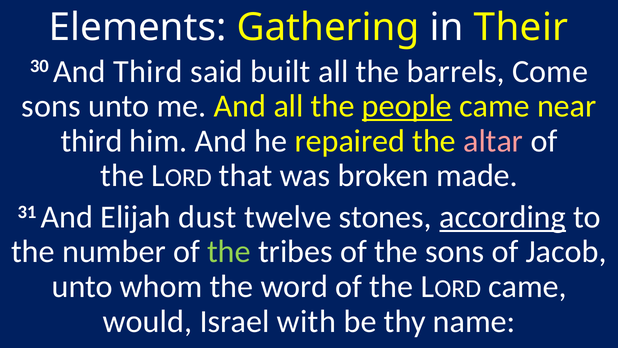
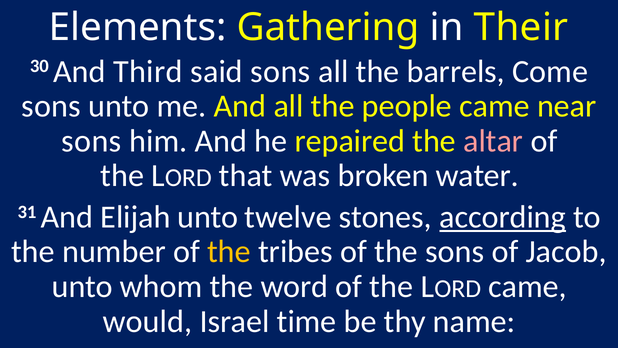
said built: built -> sons
people underline: present -> none
third at (92, 141): third -> sons
made: made -> water
Elijah dust: dust -> unto
the at (229, 252) colour: light green -> yellow
with: with -> time
